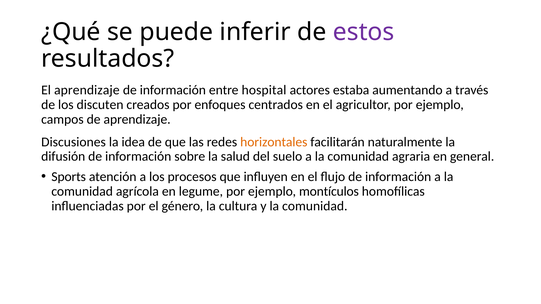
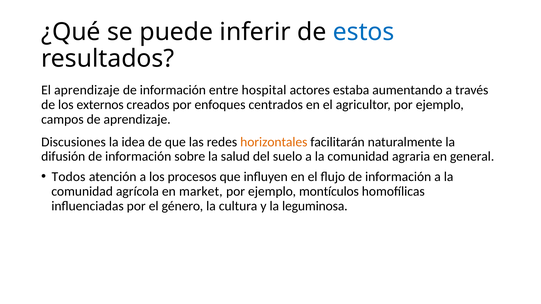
estos colour: purple -> blue
discuten: discuten -> externos
Sports: Sports -> Todos
legume: legume -> market
y la comunidad: comunidad -> leguminosa
